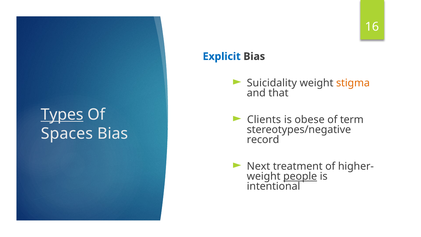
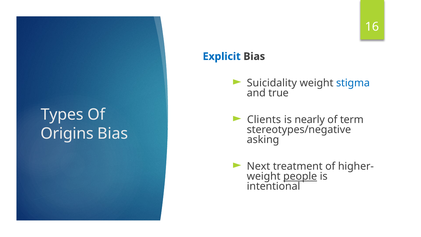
stigma colour: orange -> blue
that: that -> true
Types underline: present -> none
obese: obese -> nearly
Spaces: Spaces -> Origins
record: record -> asking
